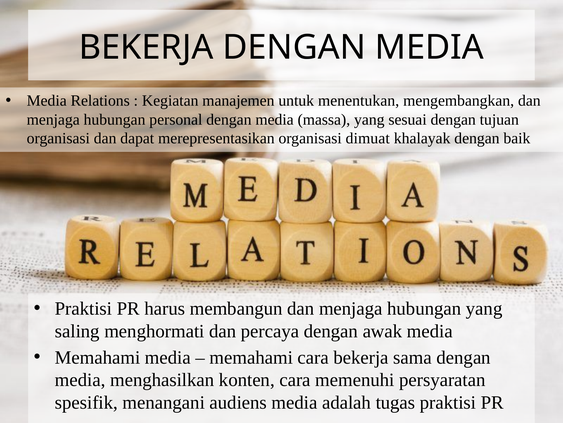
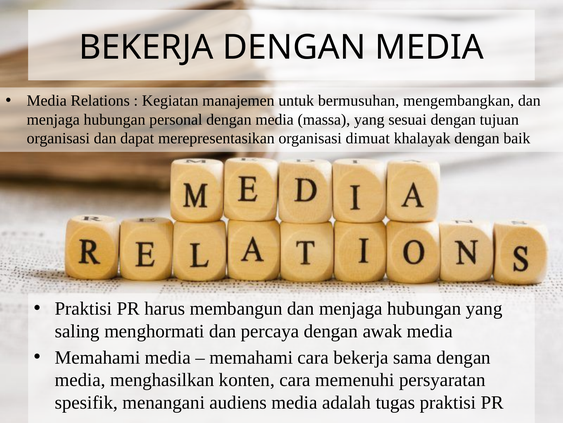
menentukan: menentukan -> bermusuhan
